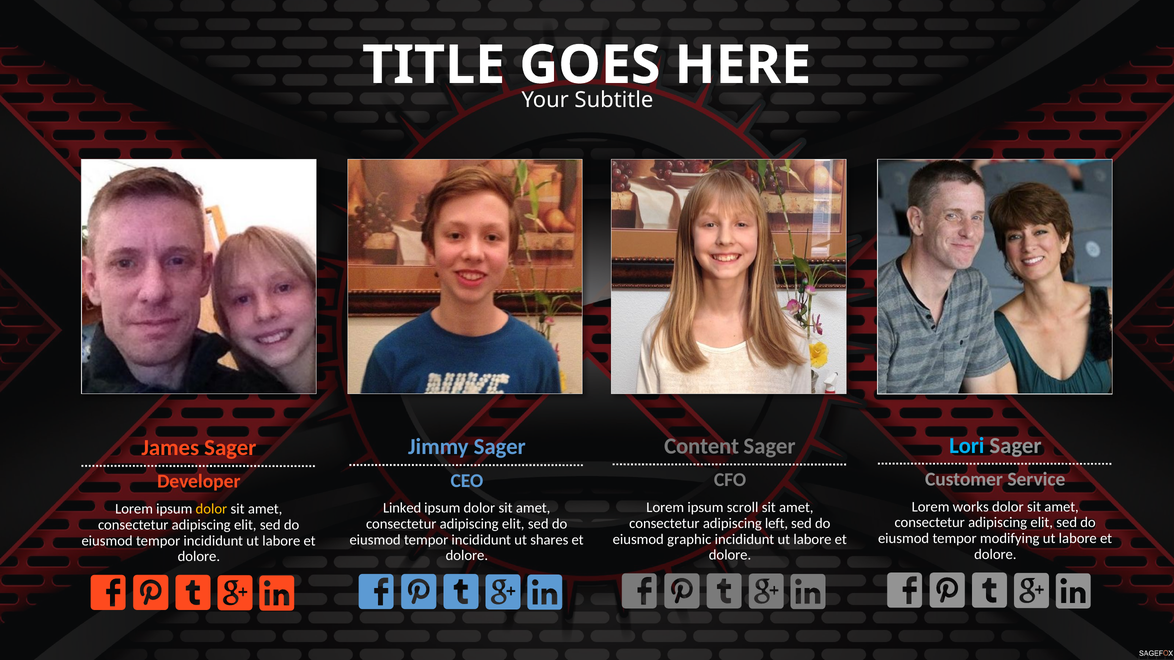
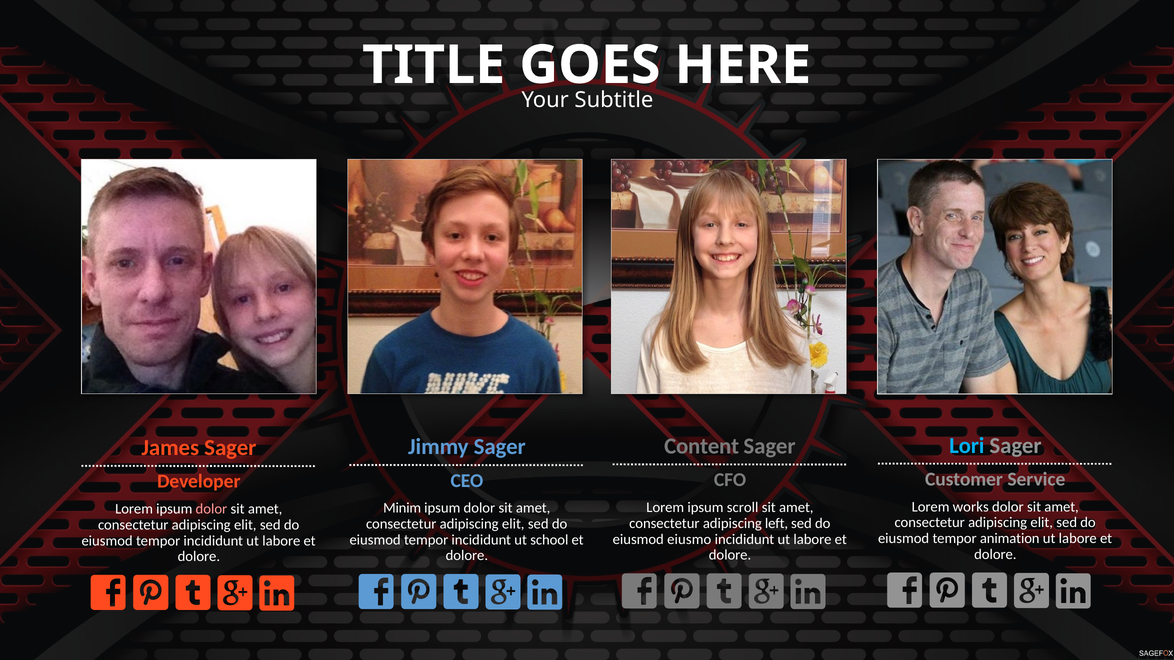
Linked: Linked -> Minim
dolor at (211, 509) colour: yellow -> pink
modifying: modifying -> animation
graphic: graphic -> eiusmo
shares: shares -> school
